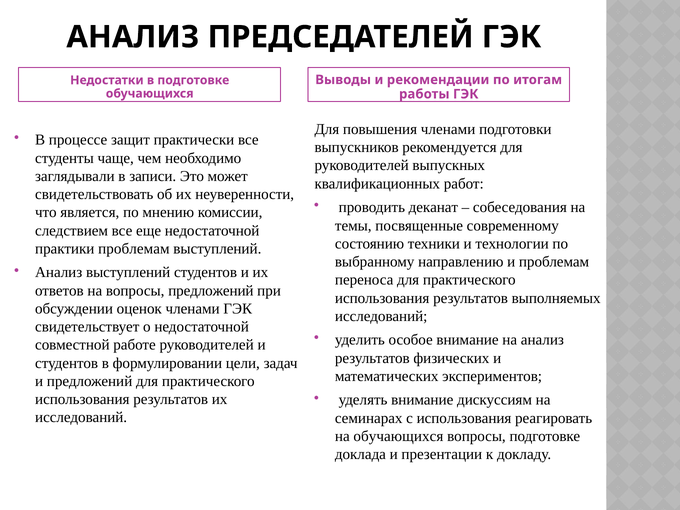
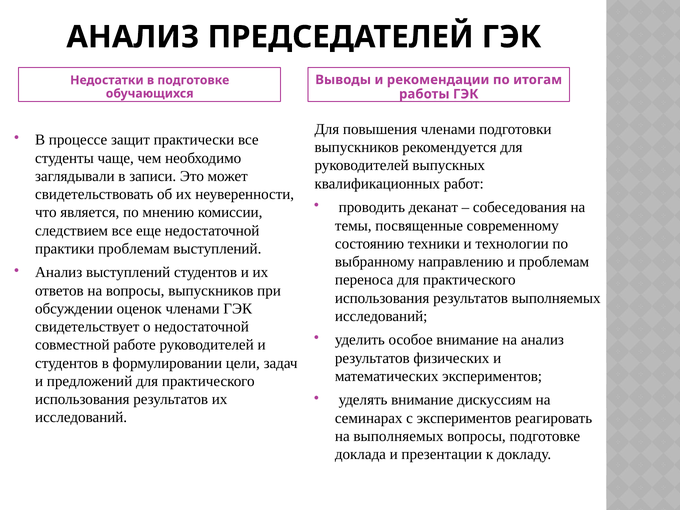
вопросы предложений: предложений -> выпускников
с использования: использования -> экспериментов
на обучающихся: обучающихся -> выполняемых
